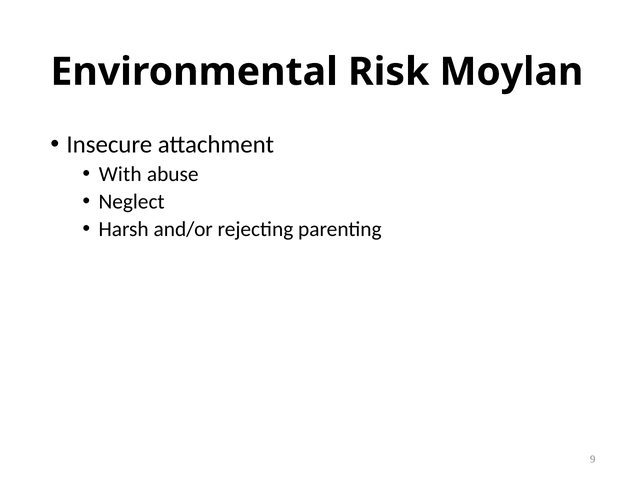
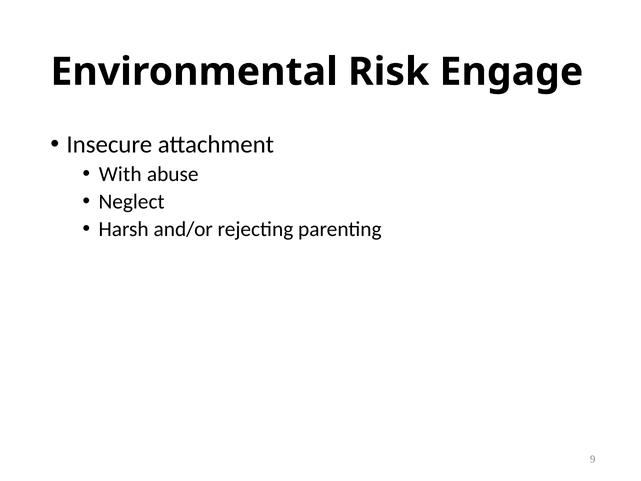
Moylan: Moylan -> Engage
